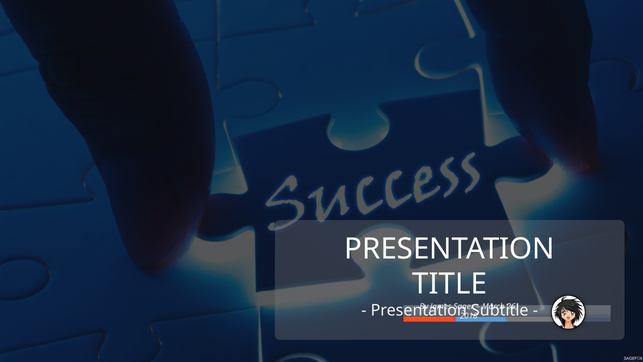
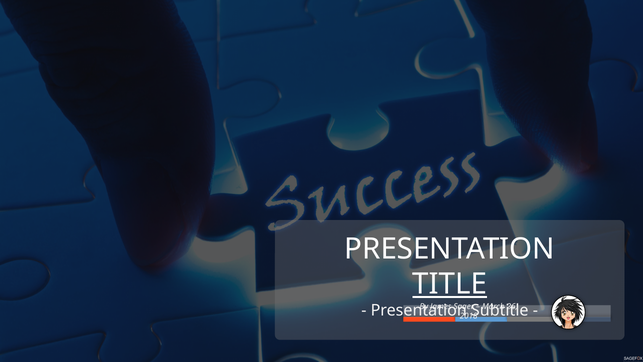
TITLE underline: none -> present
